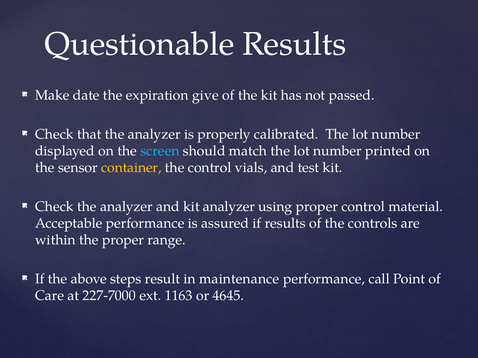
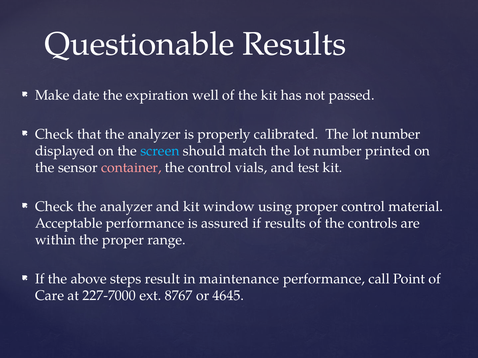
give: give -> well
container colour: yellow -> pink
kit analyzer: analyzer -> window
1163: 1163 -> 8767
